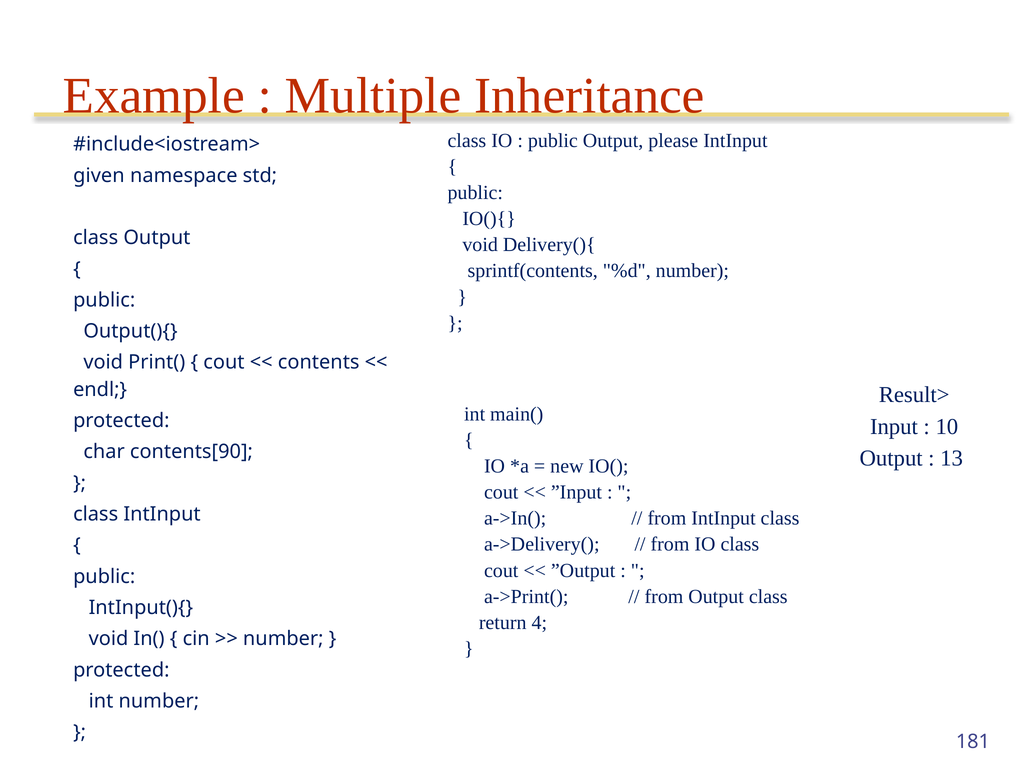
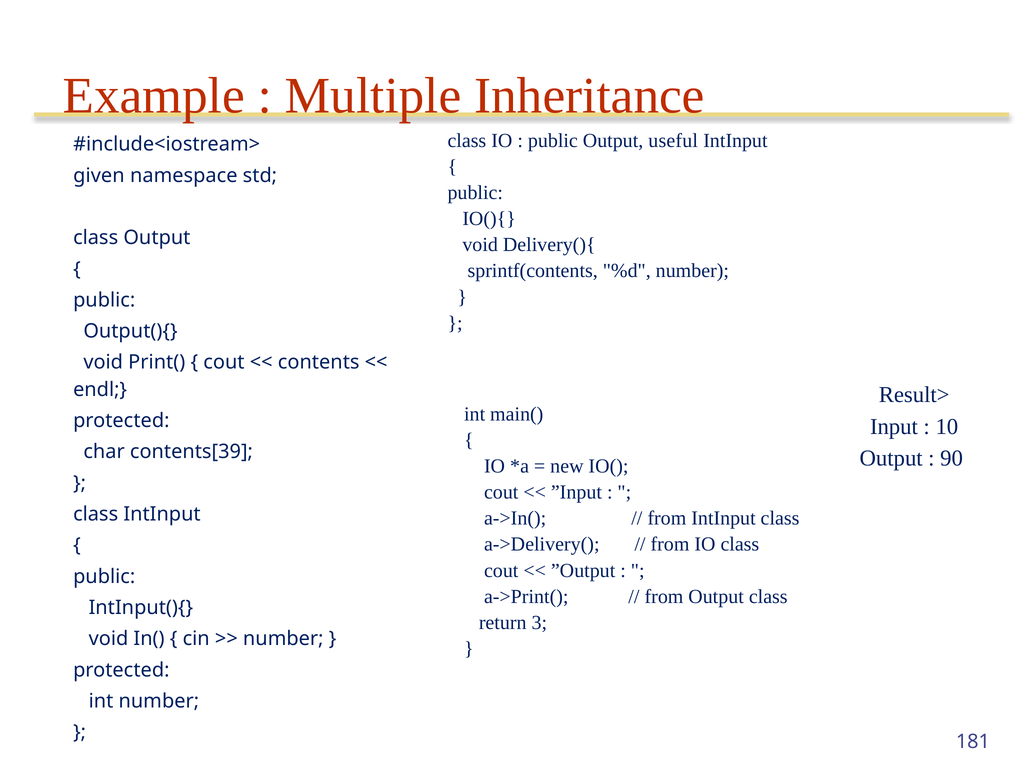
please: please -> useful
contents[90: contents[90 -> contents[39
13: 13 -> 90
4: 4 -> 3
